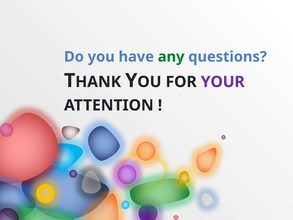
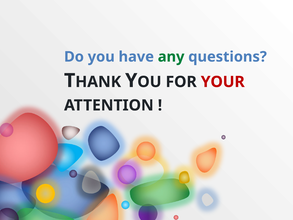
YOUR colour: purple -> red
